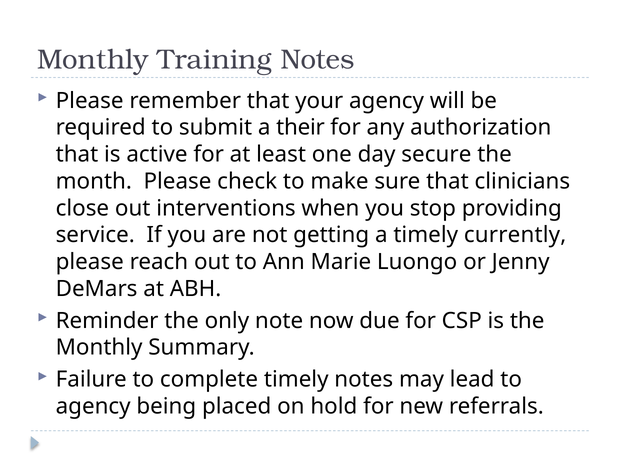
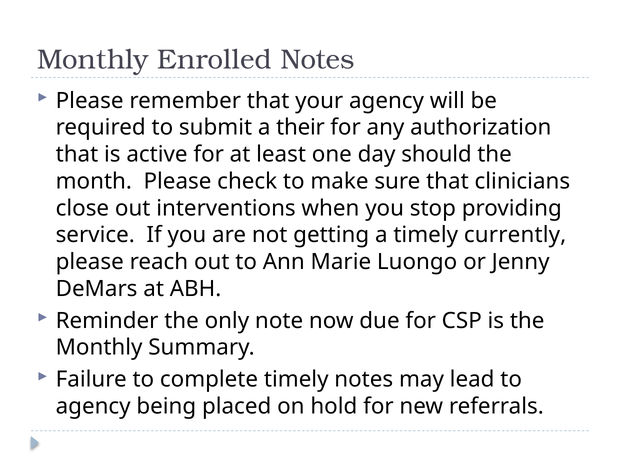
Training: Training -> Enrolled
secure: secure -> should
